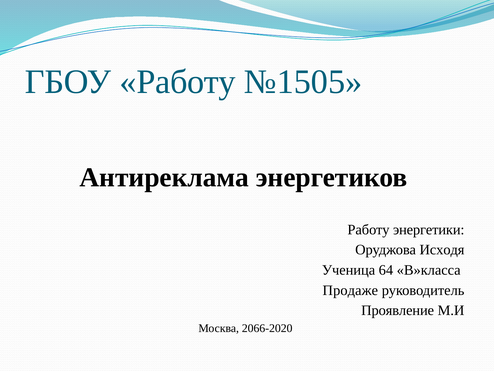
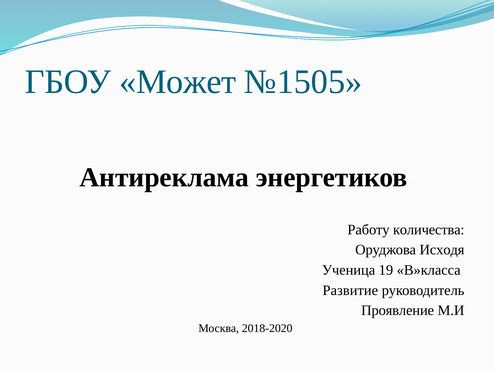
ГБОУ Работу: Работу -> Может
энергетики: энергетики -> количества
64: 64 -> 19
Продаже: Продаже -> Развитие
2066-2020: 2066-2020 -> 2018-2020
